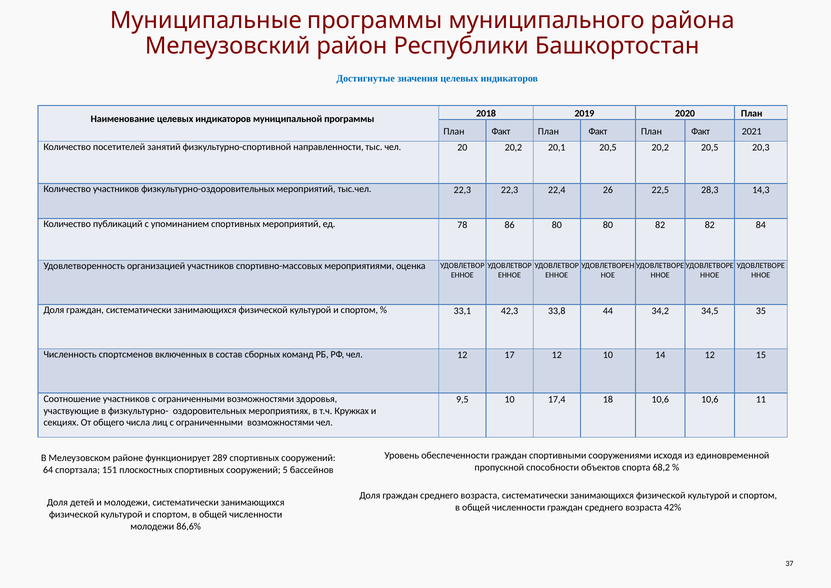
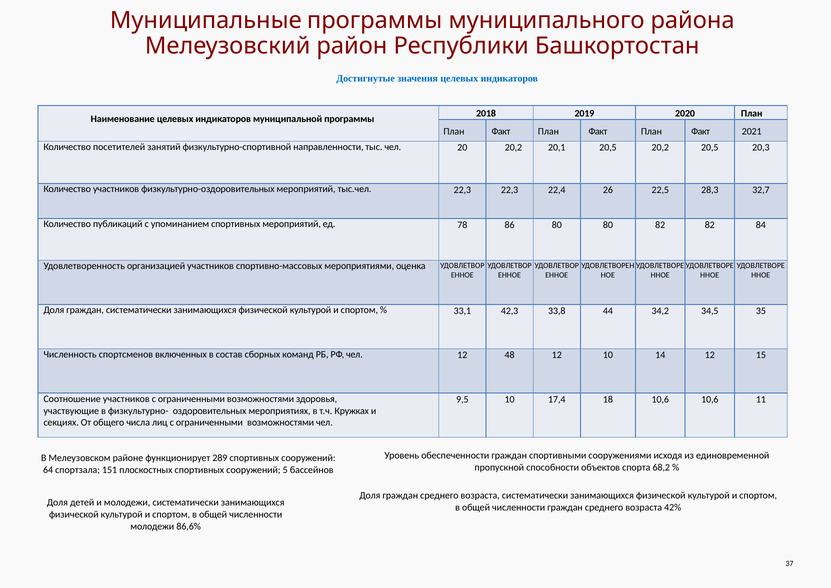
14,3: 14,3 -> 32,7
17: 17 -> 48
